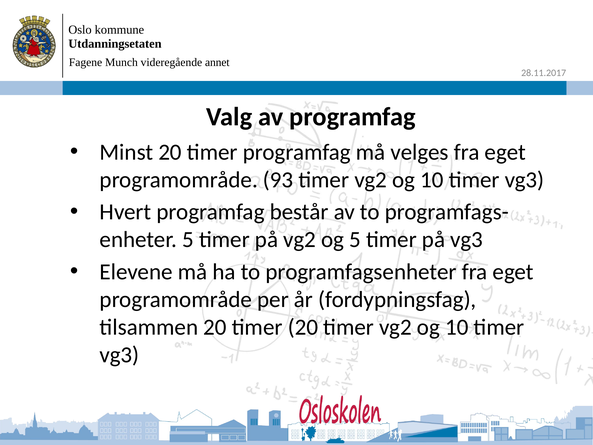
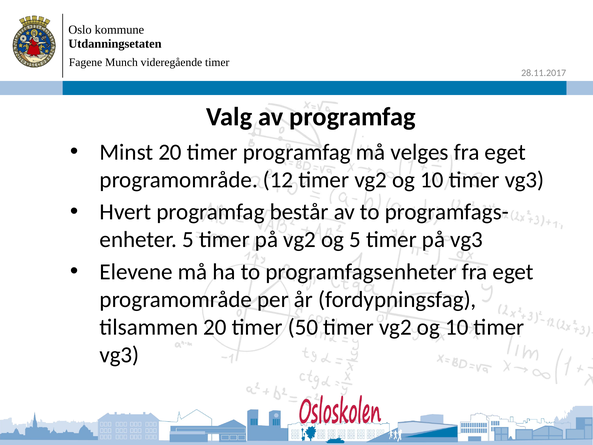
videregående annet: annet -> timer
93: 93 -> 12
timer 20: 20 -> 50
